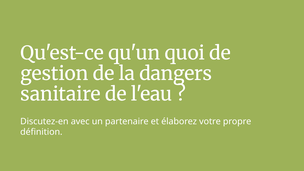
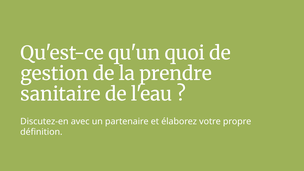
dangers: dangers -> prendre
